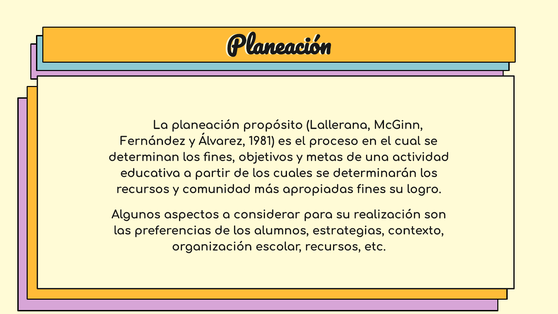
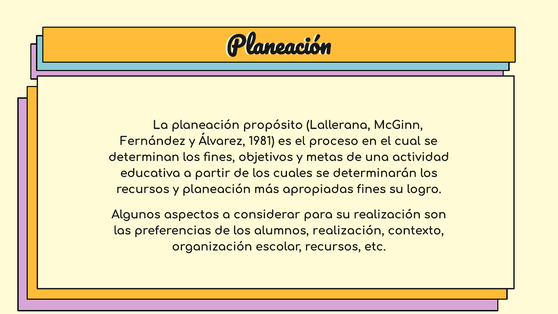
y comunidad: comunidad -> planeación
alumnos estrategias: estrategias -> realización
